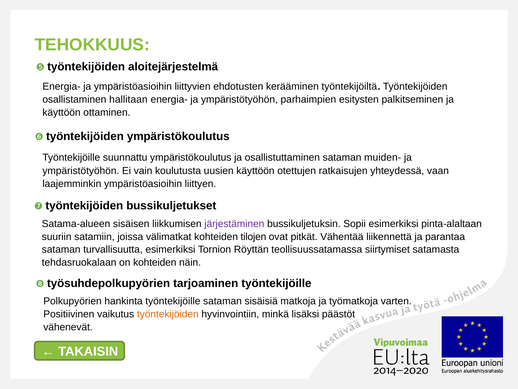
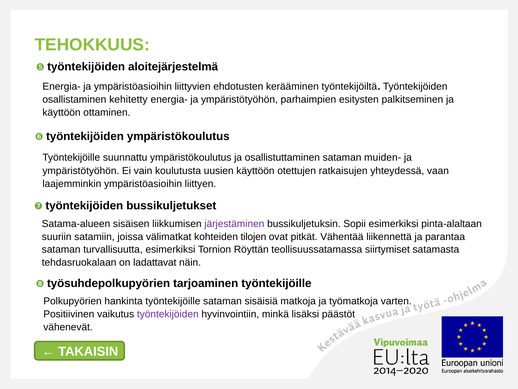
hallitaan: hallitaan -> kehitetty
on kohteiden: kohteiden -> ladattavat
työntekijöiden at (168, 314) colour: orange -> purple
